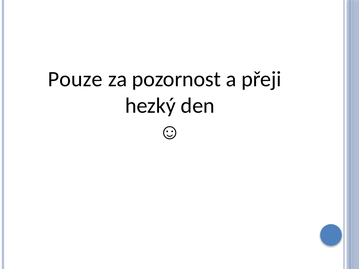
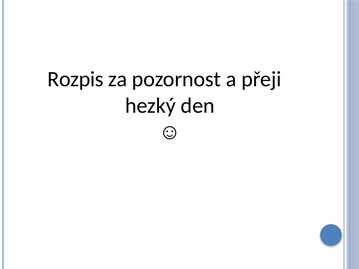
Pouze: Pouze -> Rozpis
